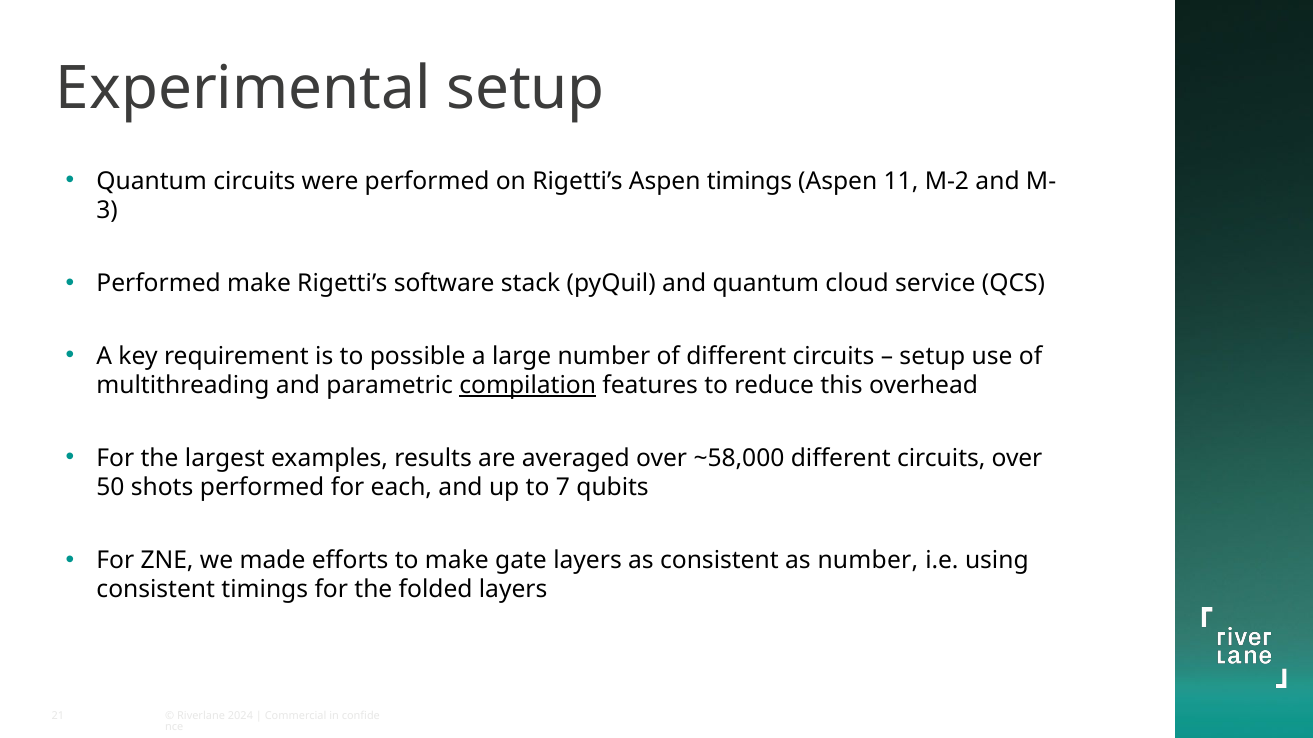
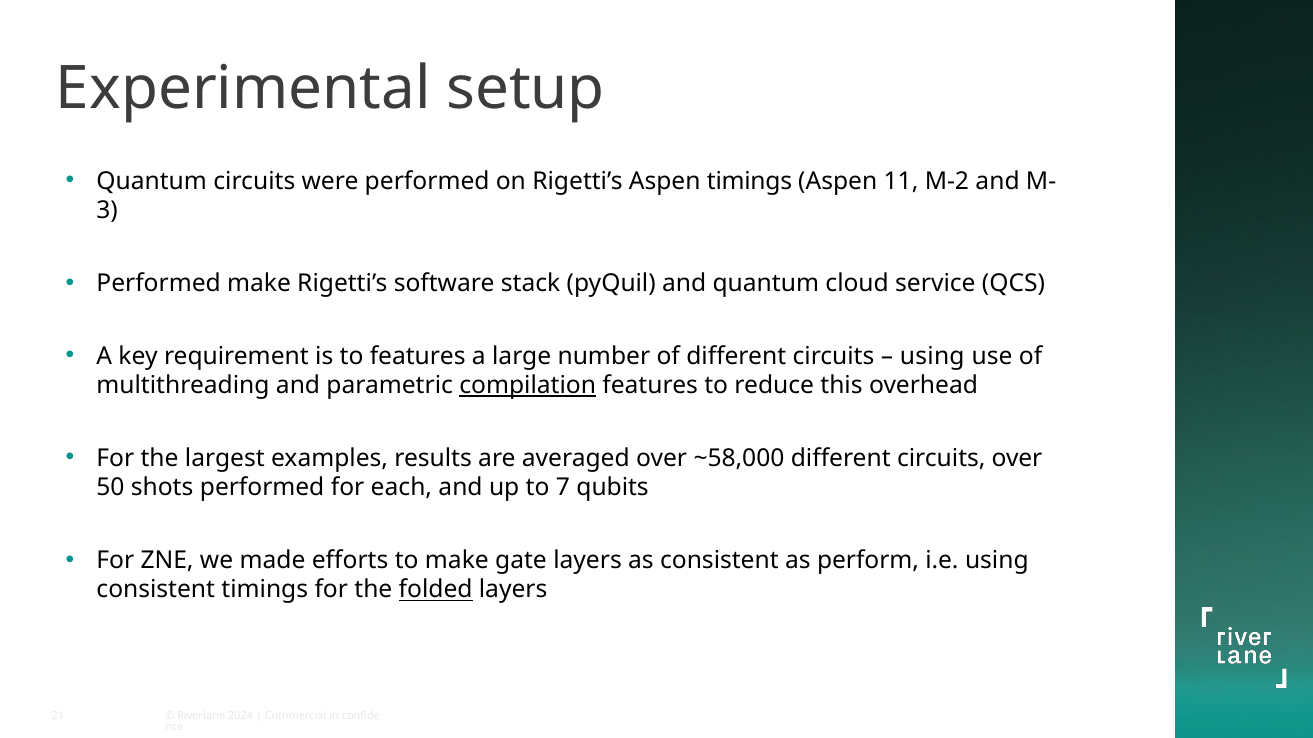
to possible: possible -> features
setup at (932, 356): setup -> using
as number: number -> perform
folded underline: none -> present
